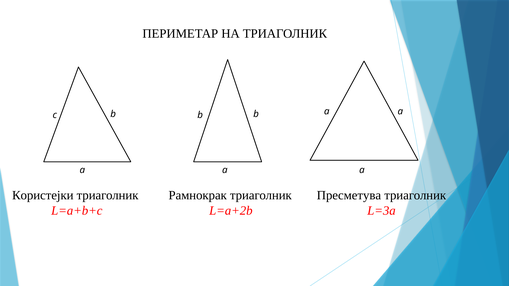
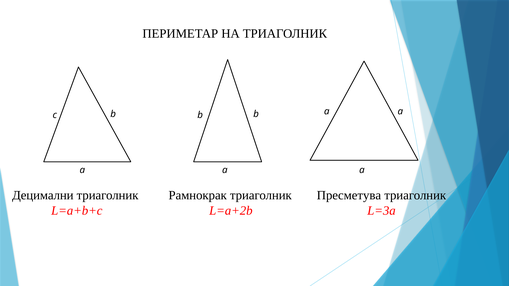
Користејки: Користејки -> Децимални
